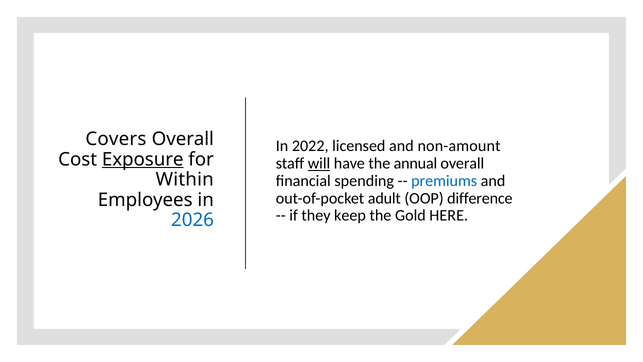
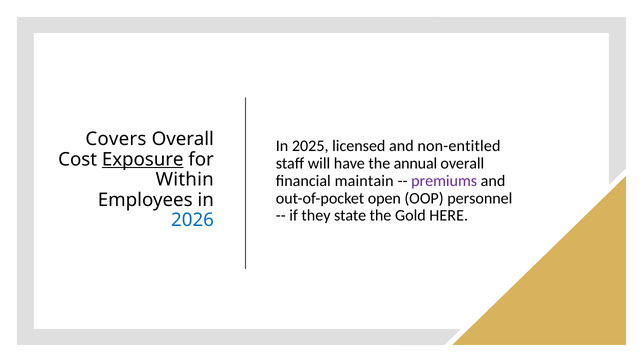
2022: 2022 -> 2025
non-amount: non-amount -> non-entitled
will underline: present -> none
spending: spending -> maintain
premiums colour: blue -> purple
adult: adult -> open
difference: difference -> personnel
keep: keep -> state
